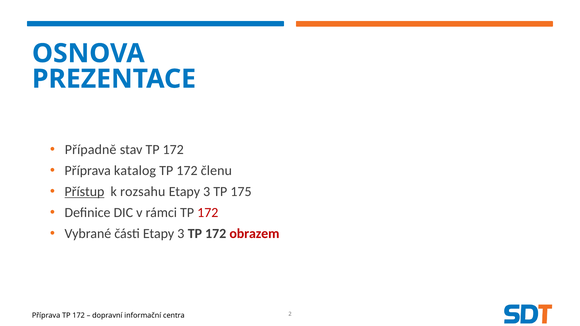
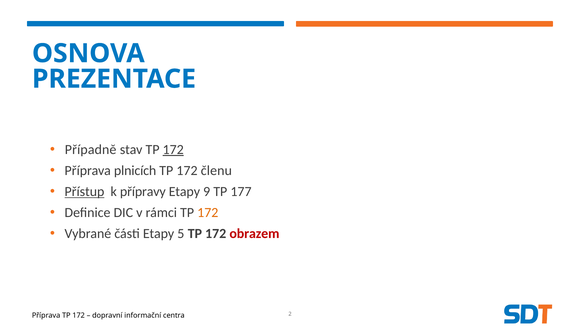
172 at (173, 150) underline: none -> present
katalog: katalog -> plnicích
rozsahu: rozsahu -> přípravy
3 at (207, 192): 3 -> 9
175: 175 -> 177
172 at (208, 213) colour: red -> orange
části Etapy 3: 3 -> 5
